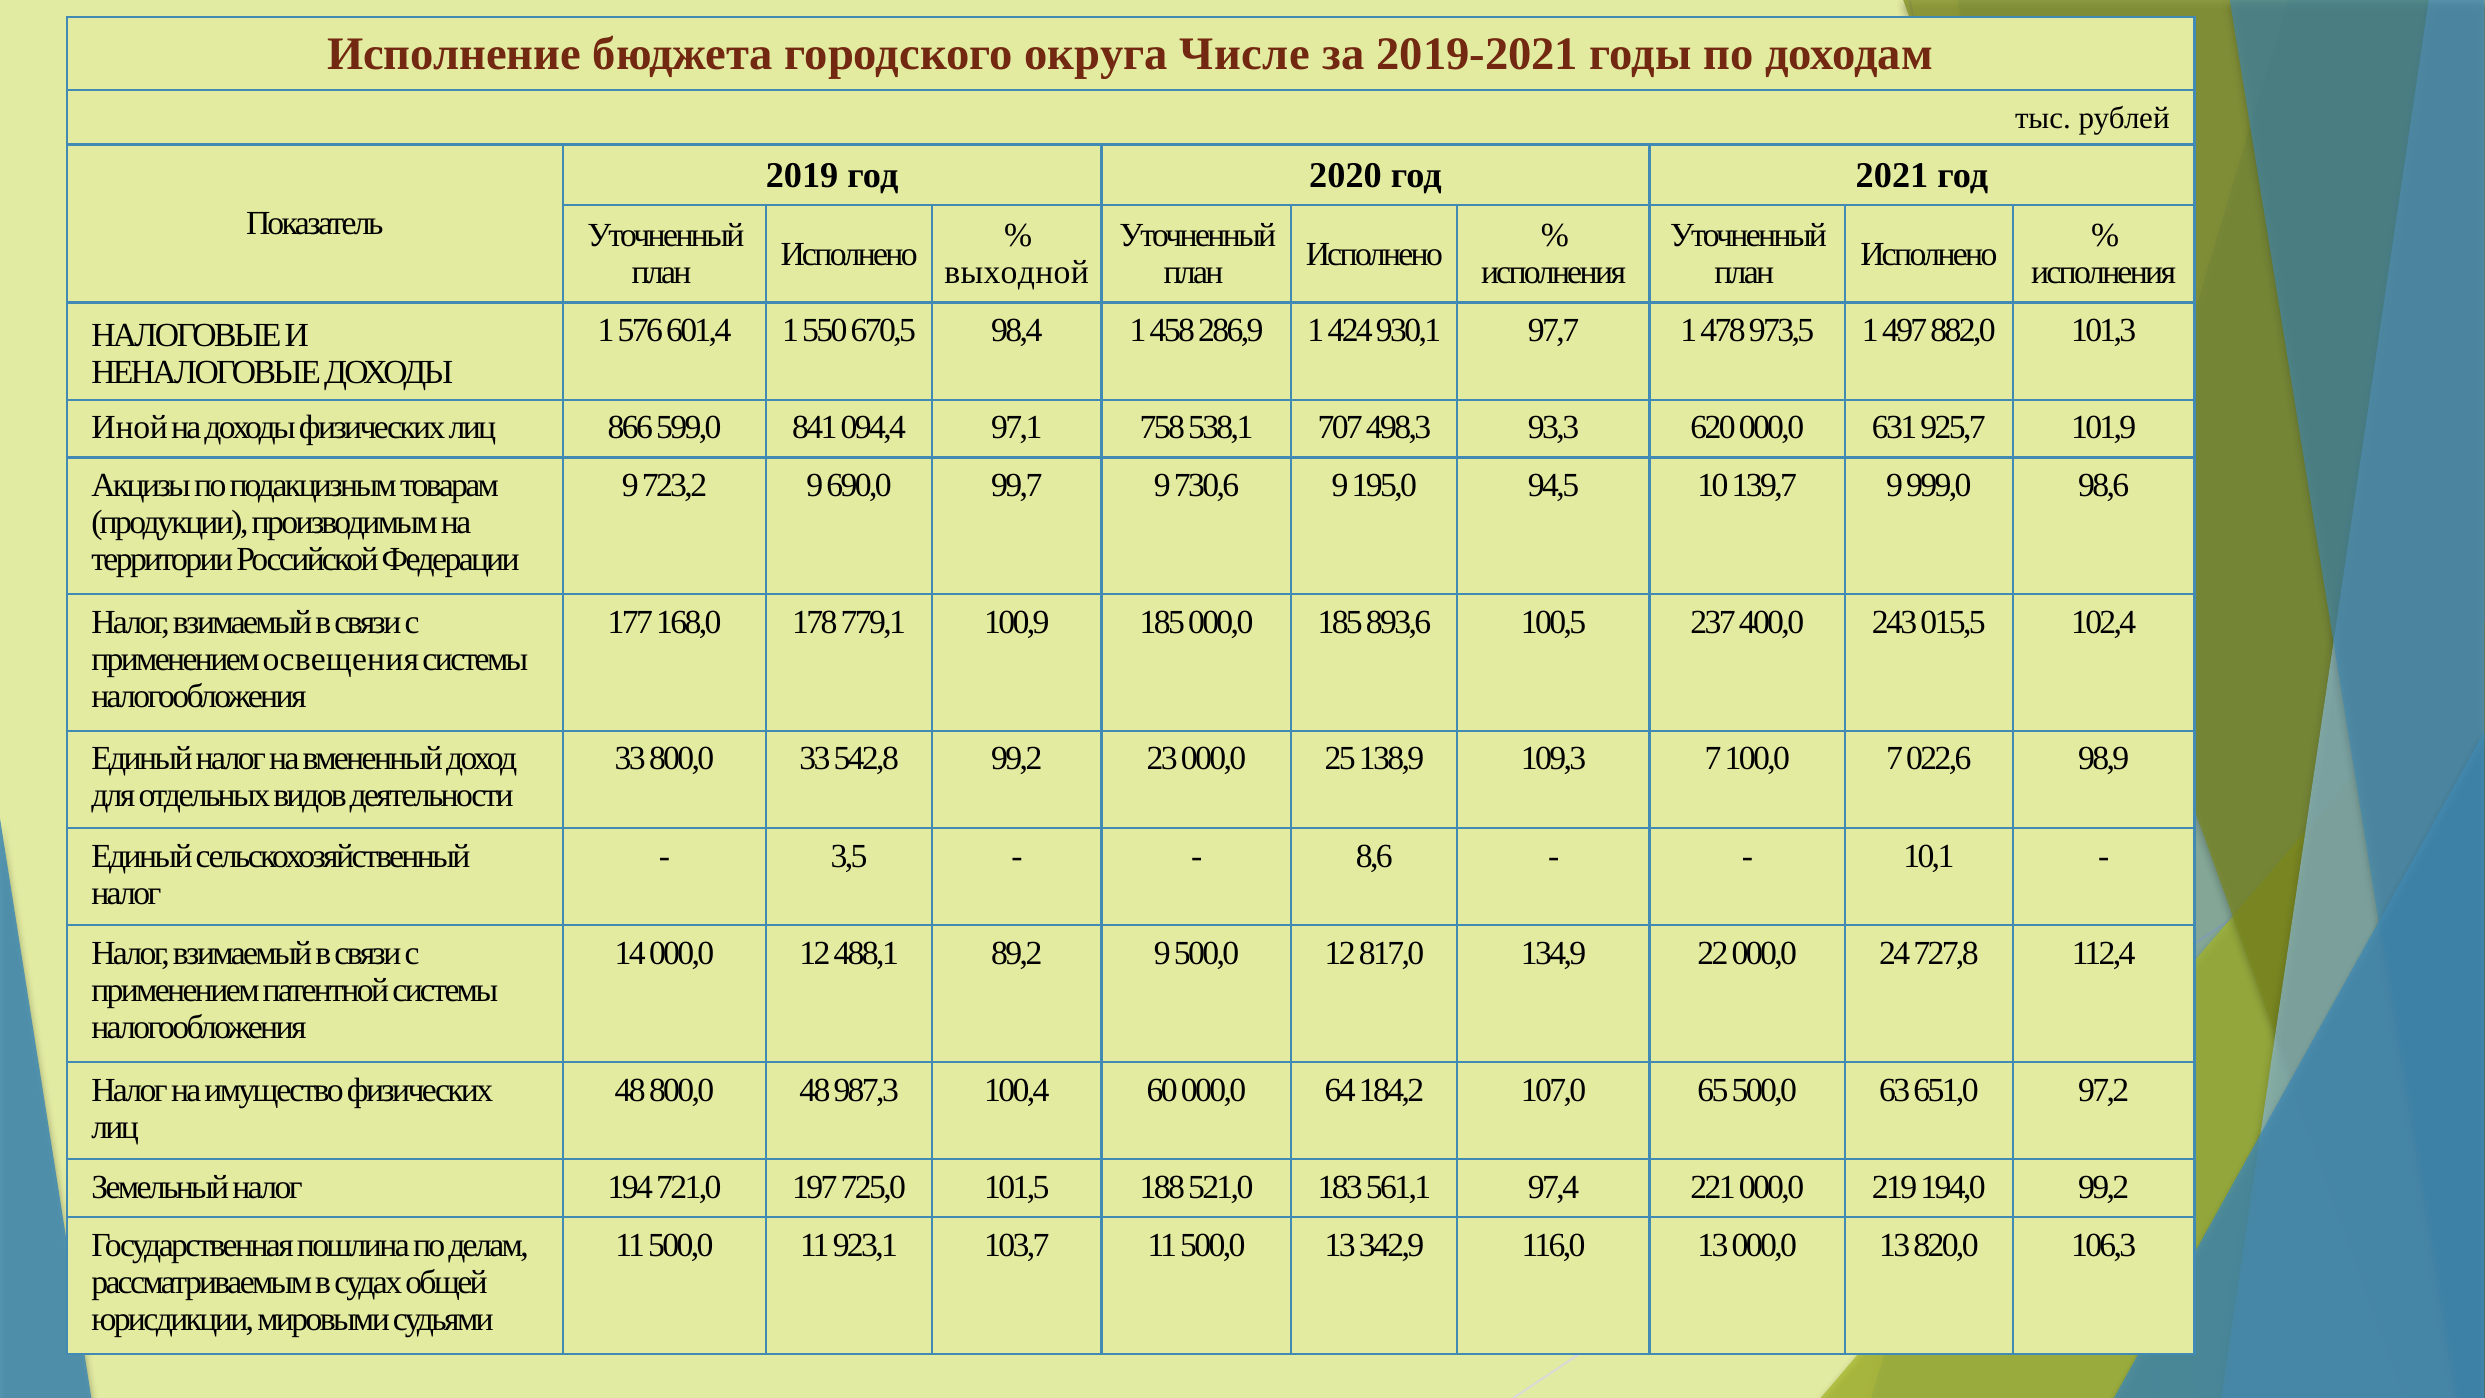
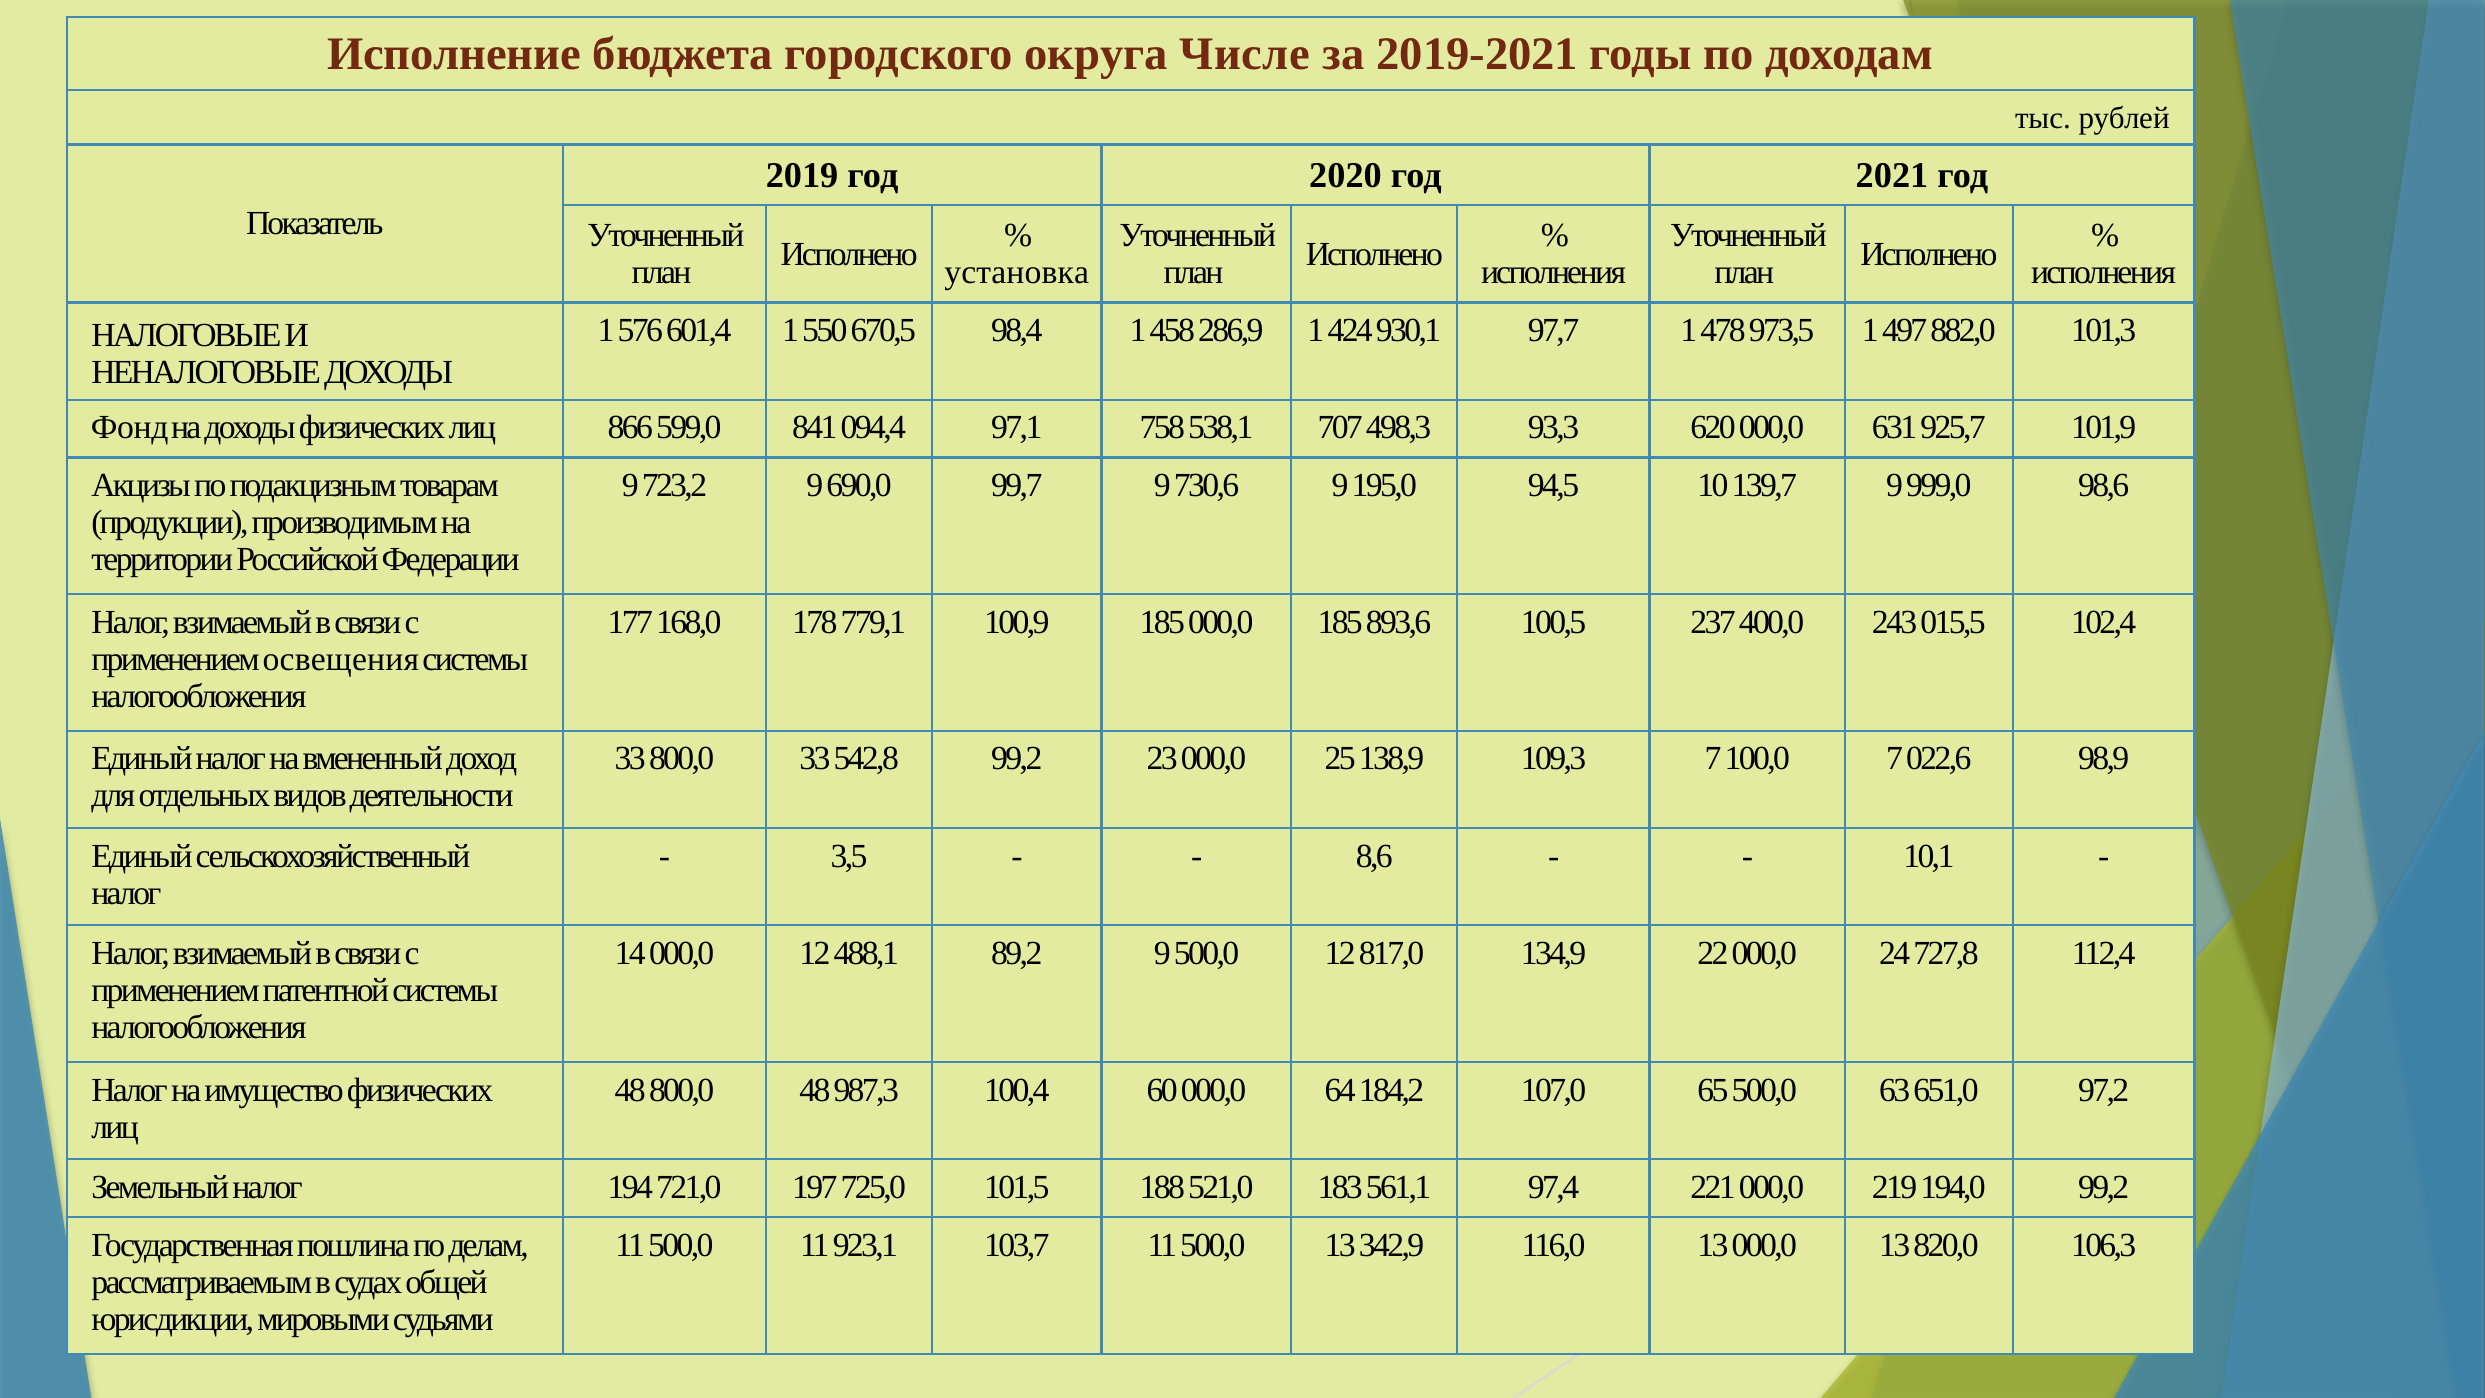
выходной: выходной -> установка
Иной: Иной -> Фонд
